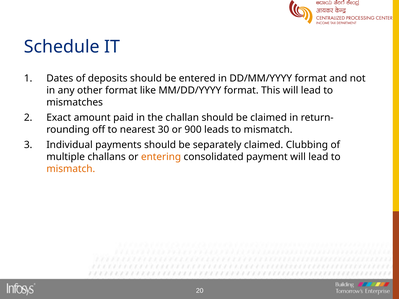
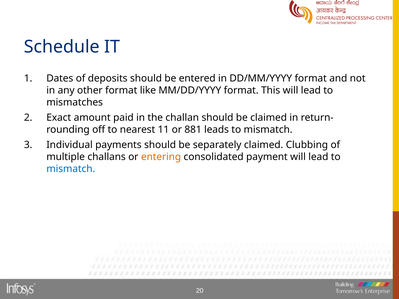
30: 30 -> 11
900: 900 -> 881
mismatch at (71, 169) colour: orange -> blue
